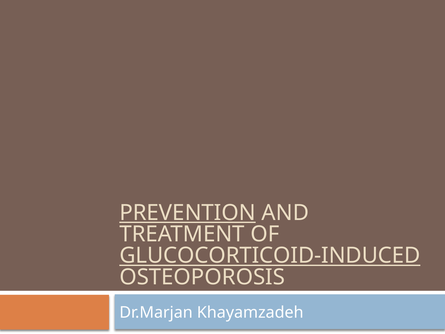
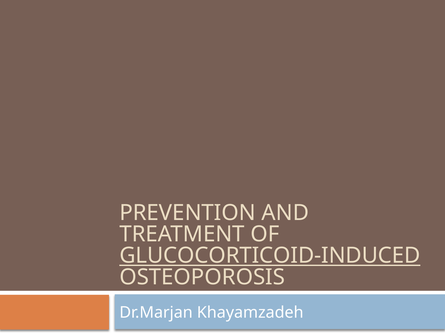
PREVENTION underline: present -> none
